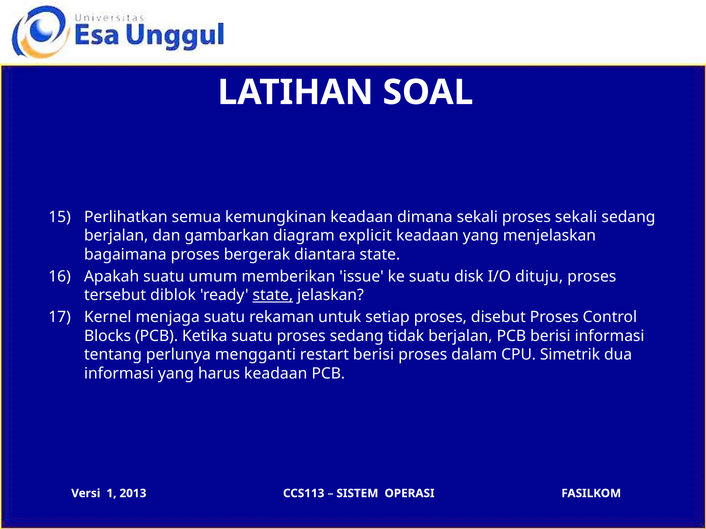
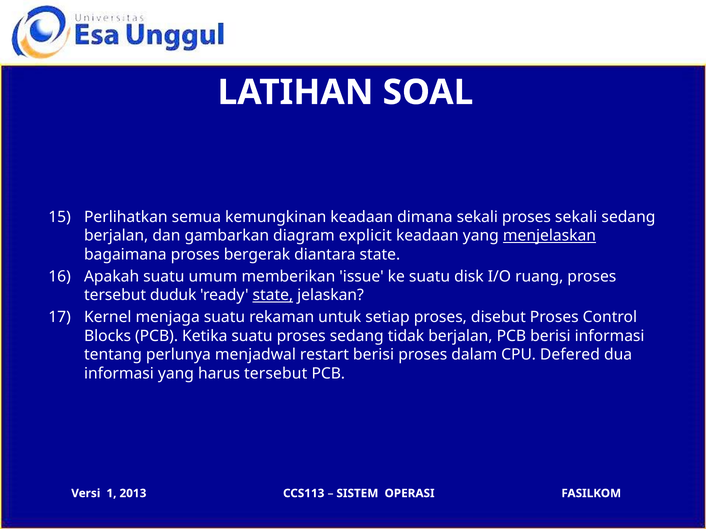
menjelaskan underline: none -> present
dituju: dituju -> ruang
diblok: diblok -> duduk
mengganti: mengganti -> menjadwal
Simetrik: Simetrik -> Defered
harus keadaan: keadaan -> tersebut
